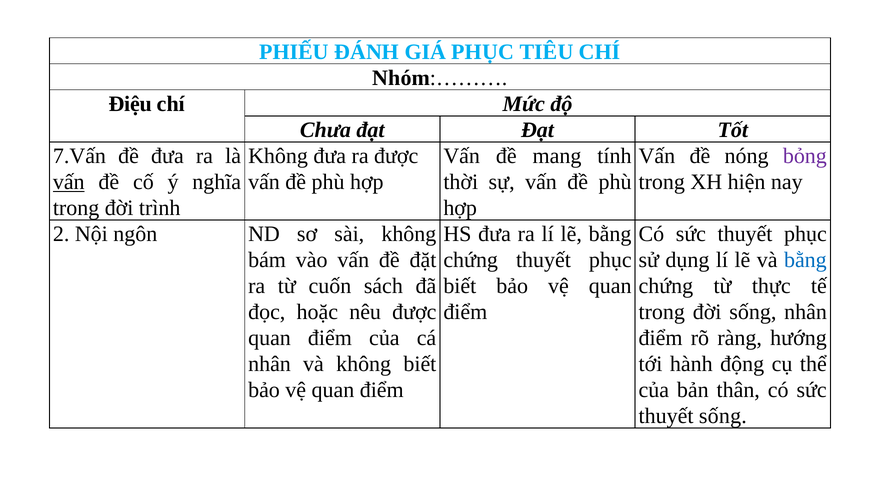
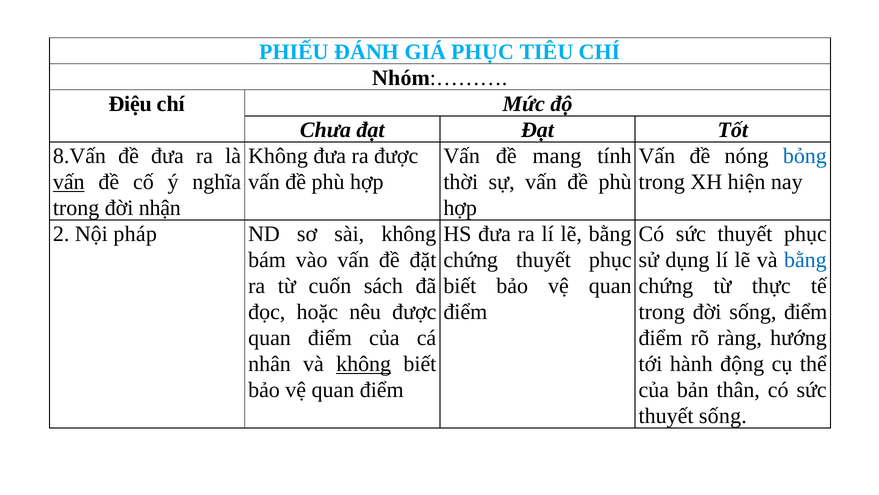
7.Vấn: 7.Vấn -> 8.Vấn
bỏng colour: purple -> blue
trình: trình -> nhận
ngôn: ngôn -> pháp
sống nhân: nhân -> điểm
không at (364, 364) underline: none -> present
